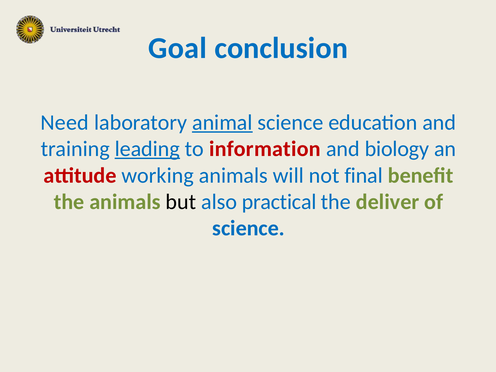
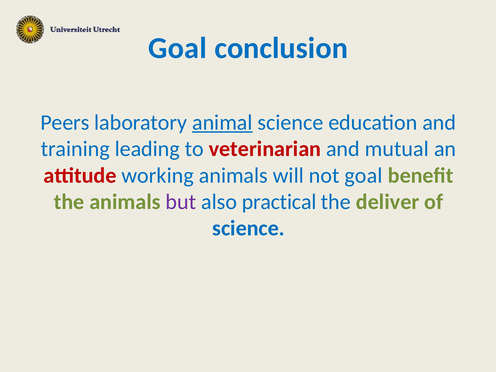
Need: Need -> Peers
leading underline: present -> none
information: information -> veterinarian
biology: biology -> mutual
not final: final -> goal
but colour: black -> purple
